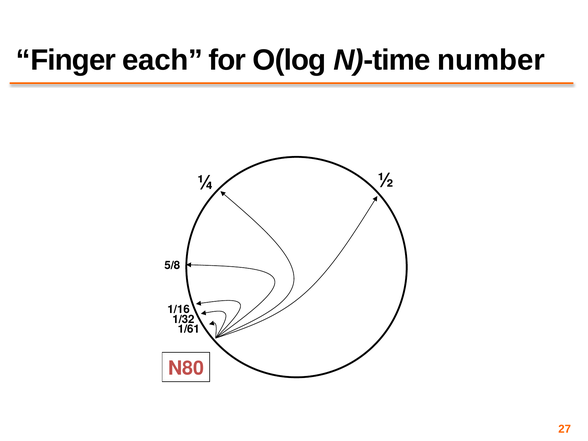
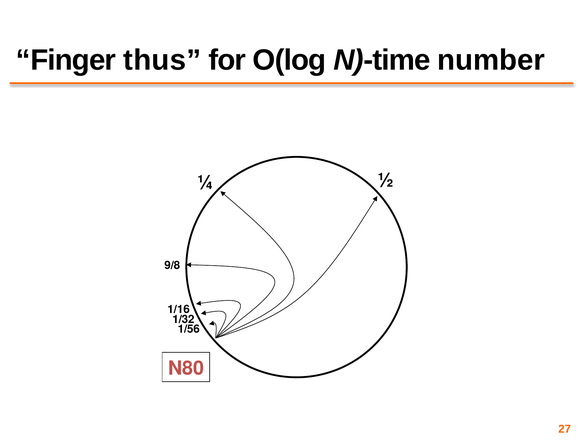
each: each -> thus
5/8: 5/8 -> 9/8
1/61: 1/61 -> 1/56
